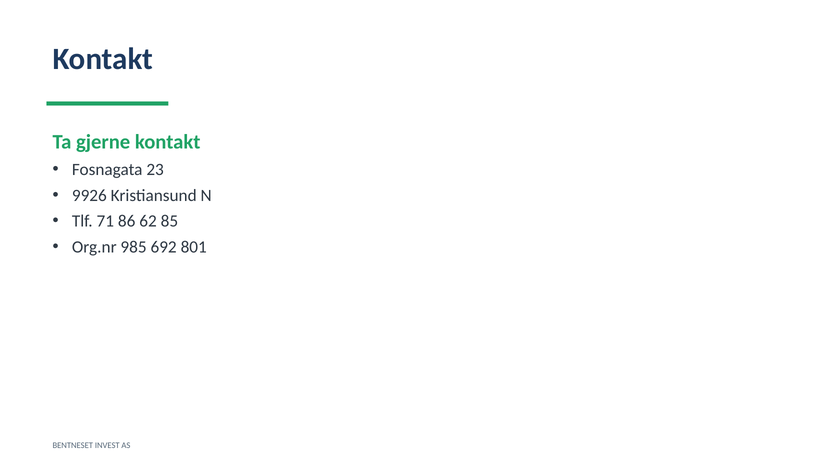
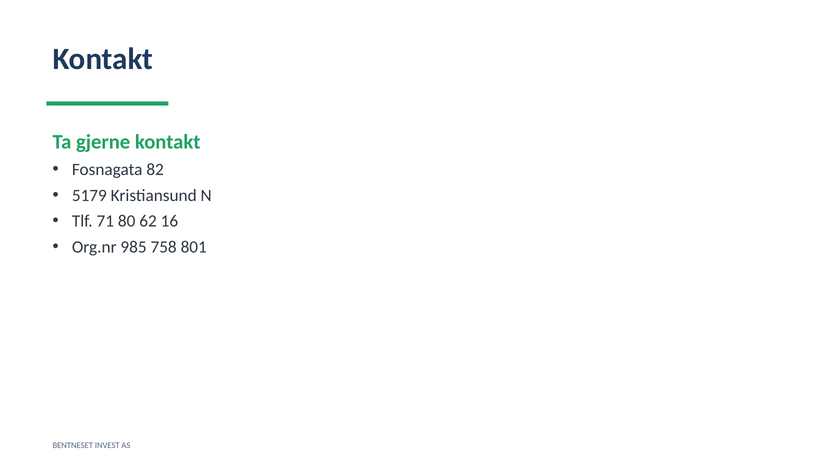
23: 23 -> 82
9926: 9926 -> 5179
86: 86 -> 80
85: 85 -> 16
692: 692 -> 758
